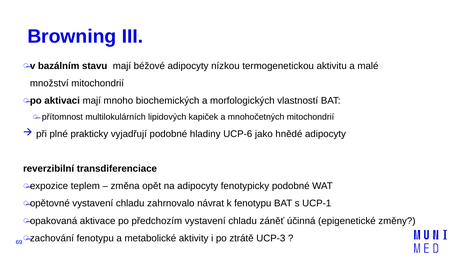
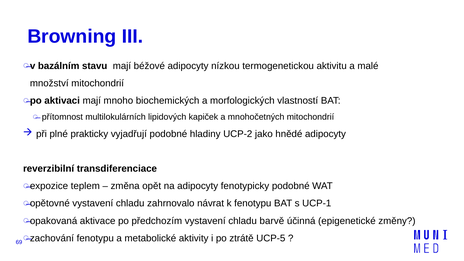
UCP-6: UCP-6 -> UCP-2
záněť: záněť -> barvě
UCP-3: UCP-3 -> UCP-5
